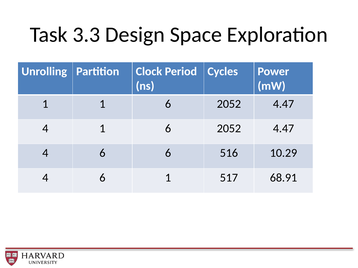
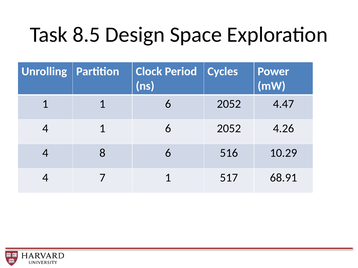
3.3: 3.3 -> 8.5
4.47 at (284, 129): 4.47 -> 4.26
6 at (102, 153): 6 -> 8
6 at (102, 178): 6 -> 7
